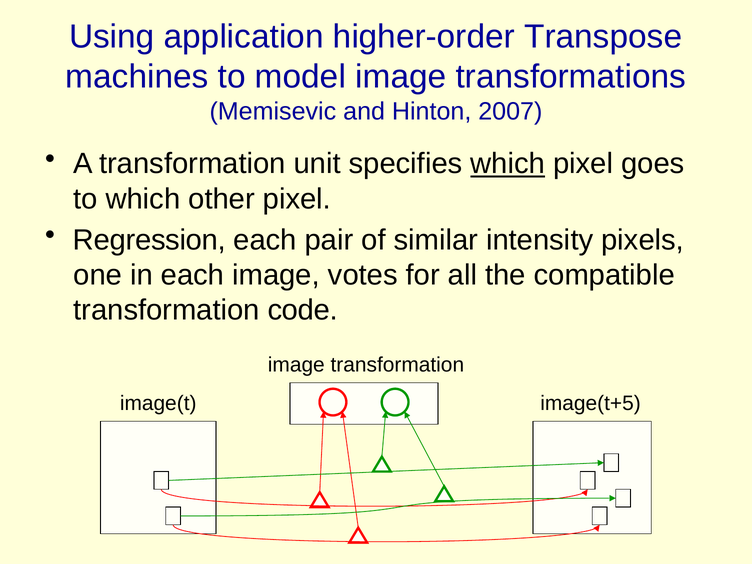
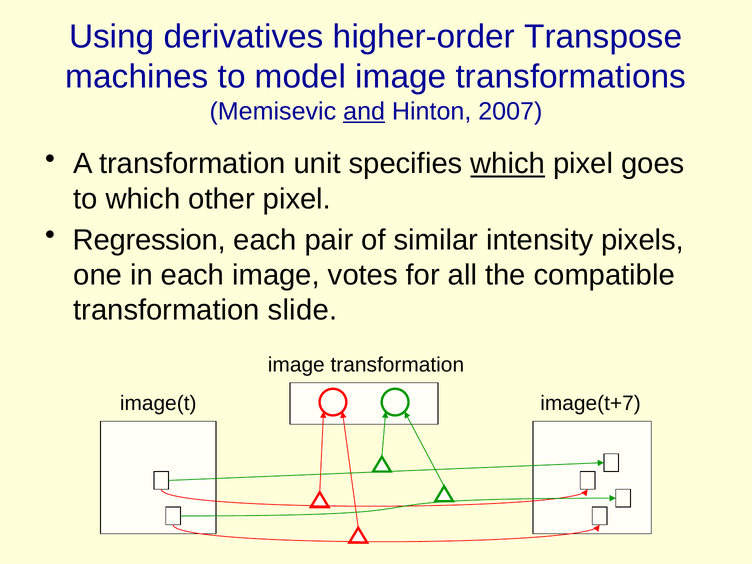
application: application -> derivatives
and underline: none -> present
code: code -> slide
image(t+5: image(t+5 -> image(t+7
